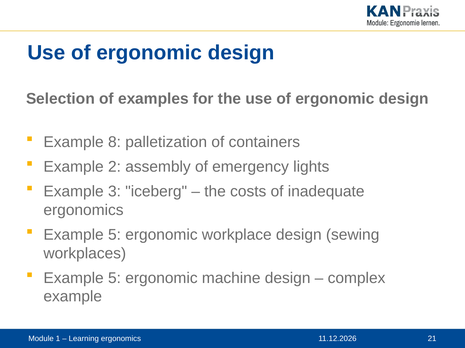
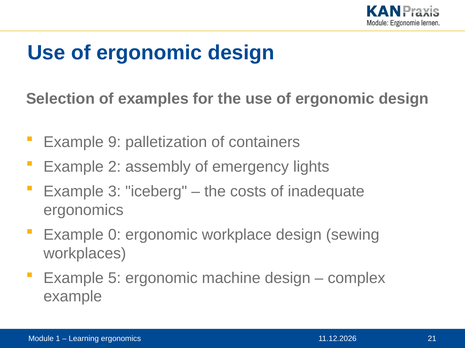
8: 8 -> 9
5 at (114, 235): 5 -> 0
